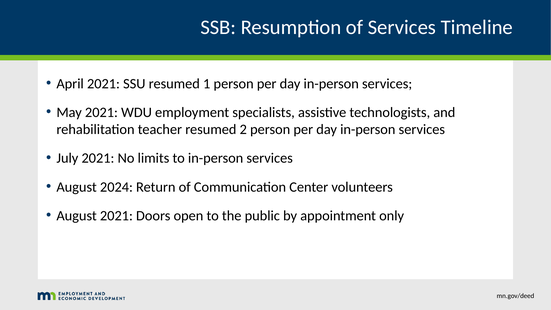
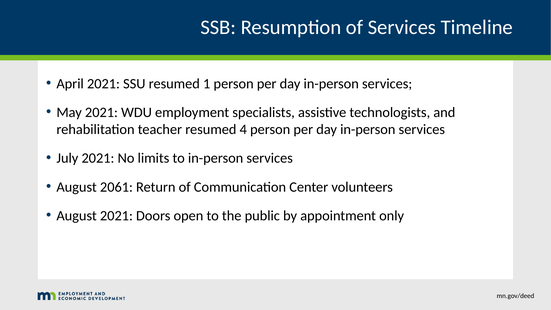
2: 2 -> 4
2024: 2024 -> 2061
